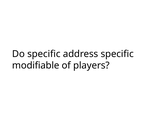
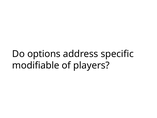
Do specific: specific -> options
